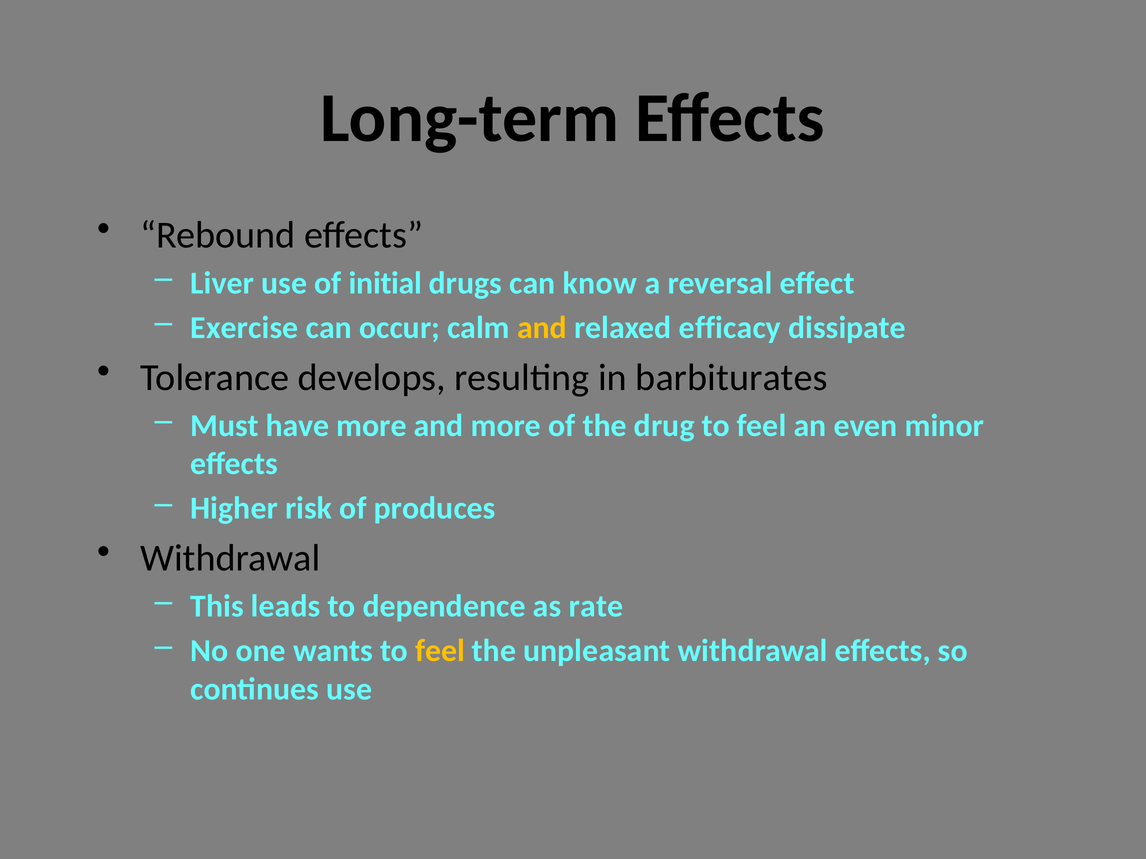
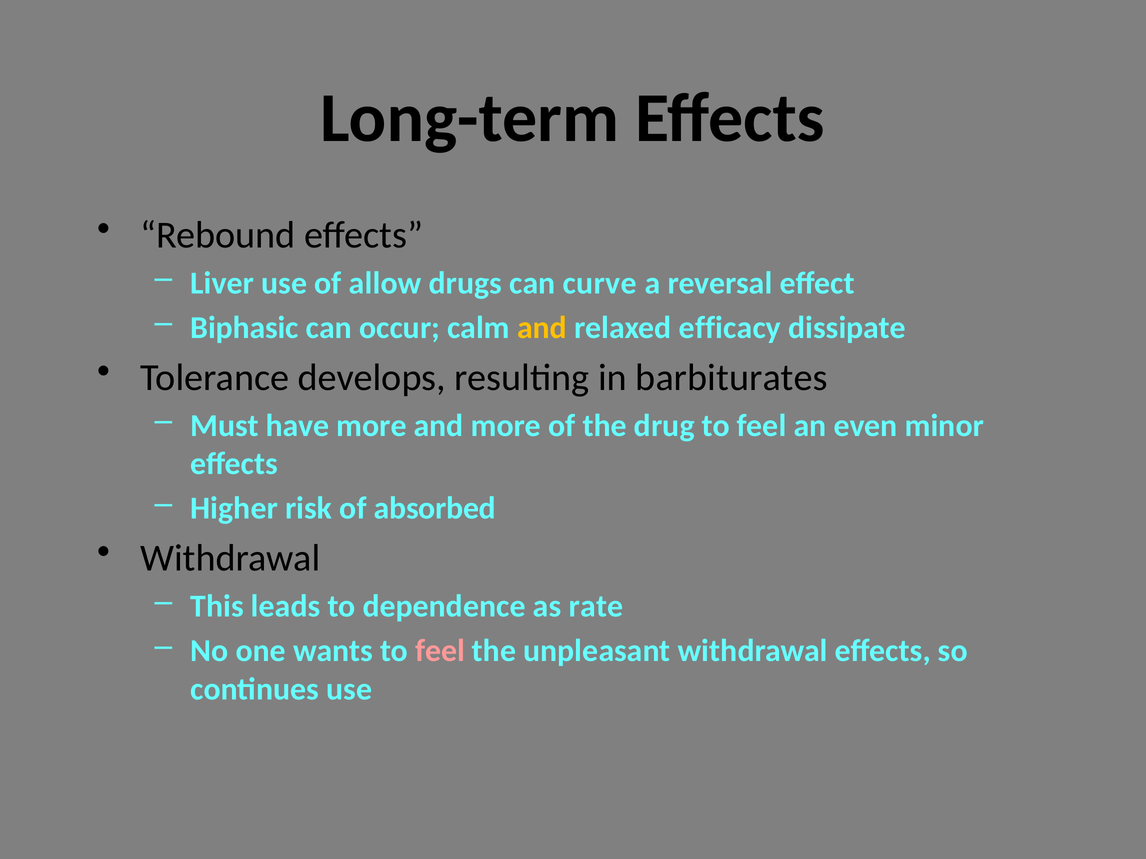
initial: initial -> allow
know: know -> curve
Exercise: Exercise -> Biphasic
produces: produces -> absorbed
feel at (440, 651) colour: yellow -> pink
